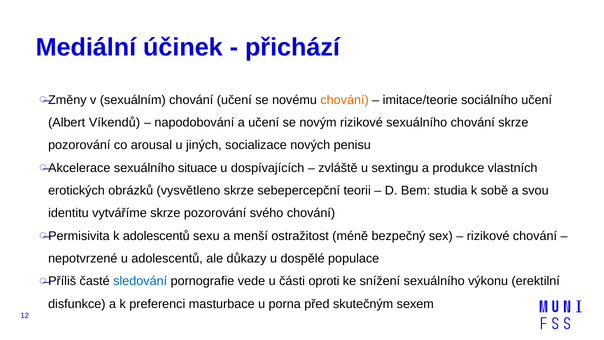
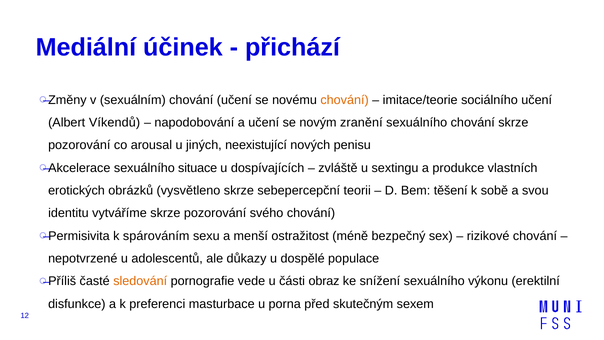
novým rizikové: rizikové -> zranění
socializace: socializace -> neexistující
studia: studia -> těšení
k adolescentů: adolescentů -> spárováním
sledování colour: blue -> orange
oproti: oproti -> obraz
